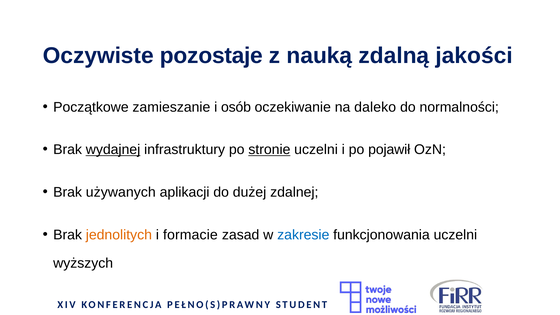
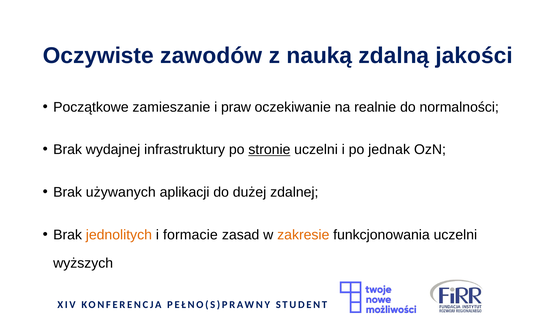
pozostaje: pozostaje -> zawodów
osób: osób -> praw
daleko: daleko -> realnie
wydajnej underline: present -> none
pojawił: pojawił -> jednak
zakresie colour: blue -> orange
